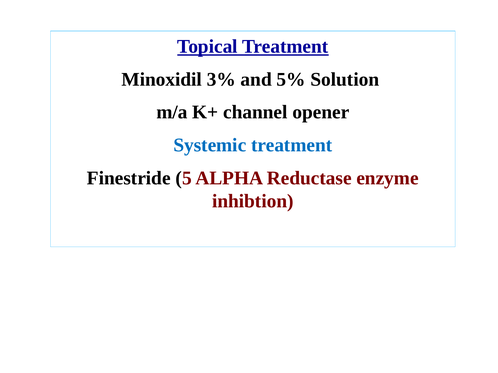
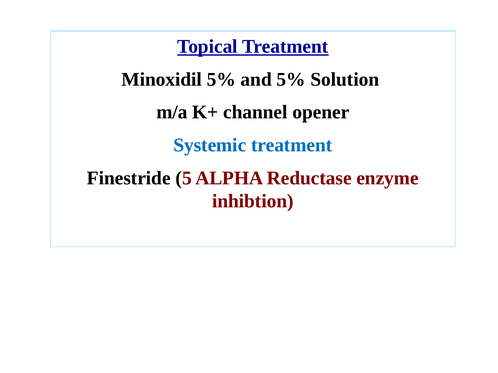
Minoxidil 3%: 3% -> 5%
